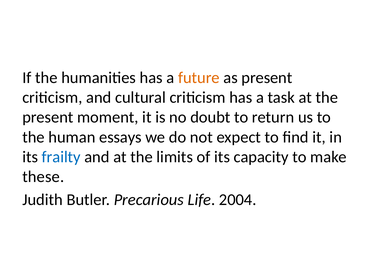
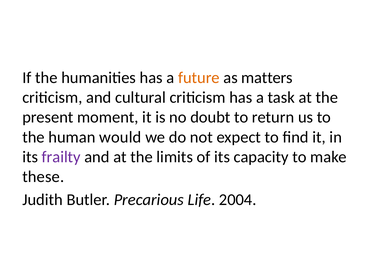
as present: present -> matters
essays: essays -> would
frailty colour: blue -> purple
